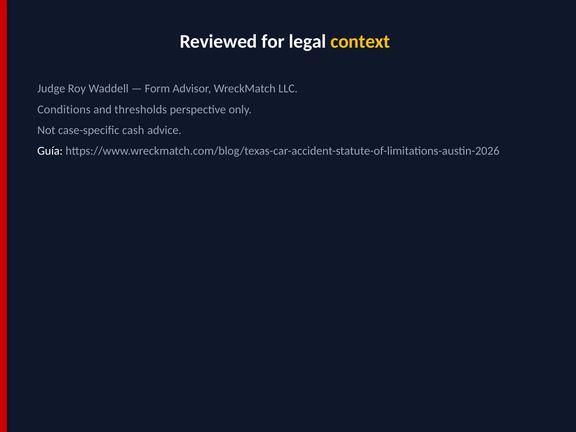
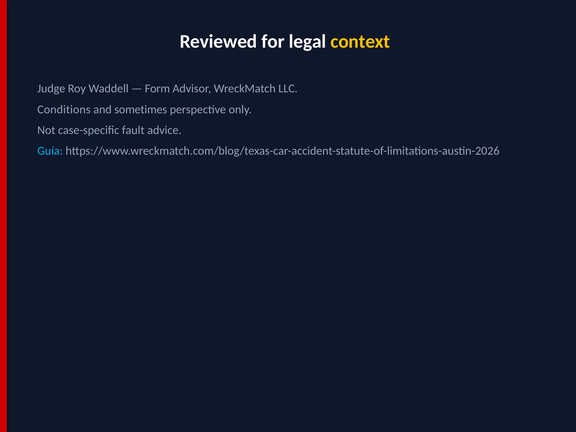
thresholds: thresholds -> sometimes
cash: cash -> fault
Guía colour: white -> light blue
